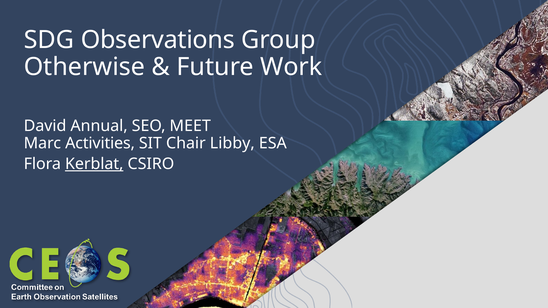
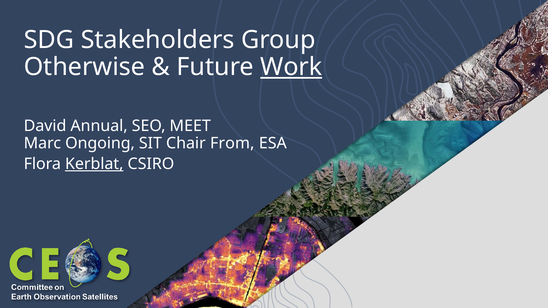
Observations: Observations -> Stakeholders
Work underline: none -> present
Activities: Activities -> Ongoing
Libby: Libby -> From
